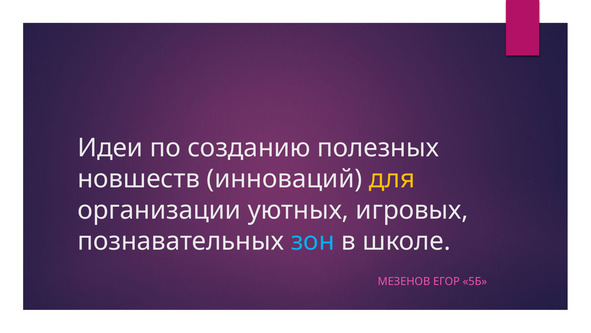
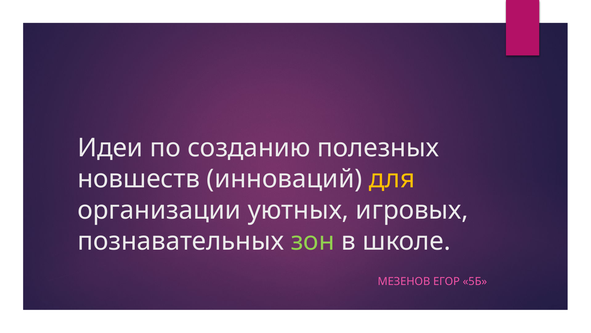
зон colour: light blue -> light green
